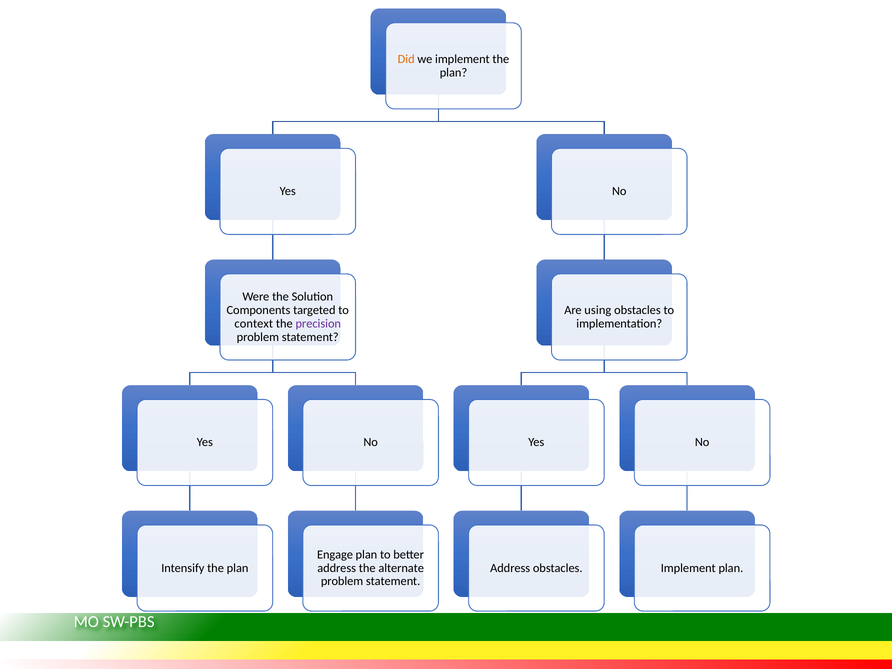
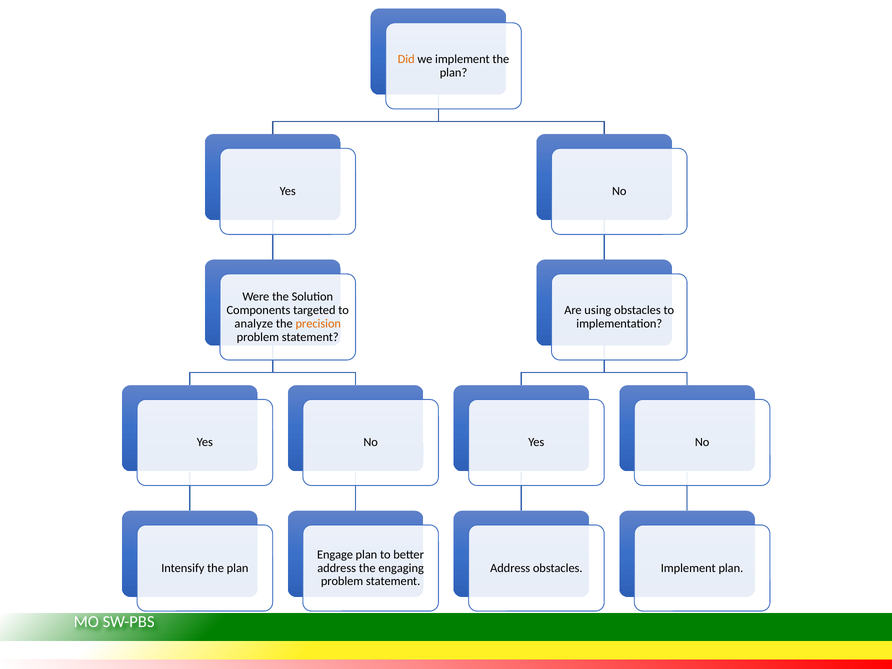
context: context -> analyze
precision colour: purple -> orange
alternate: alternate -> engaging
